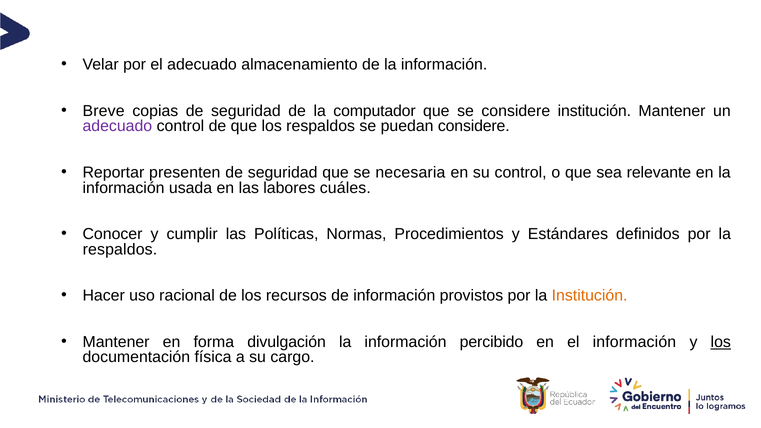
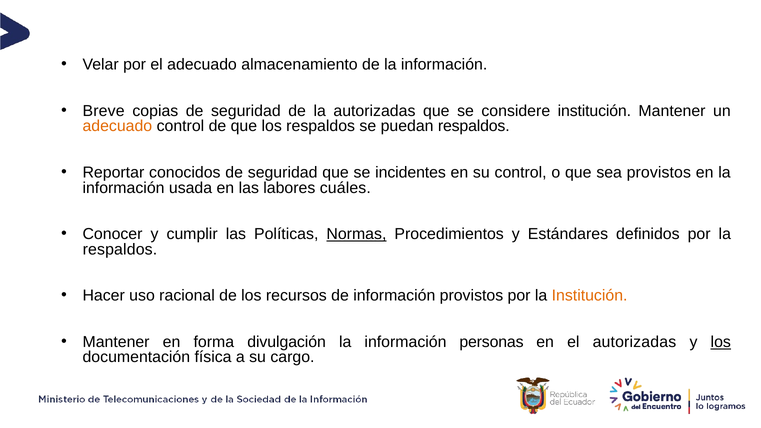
la computador: computador -> autorizadas
adecuado at (117, 126) colour: purple -> orange
puedan considere: considere -> respaldos
presenten: presenten -> conocidos
necesaria: necesaria -> incidentes
sea relevante: relevante -> provistos
Normas underline: none -> present
percibido: percibido -> personas
el información: información -> autorizadas
